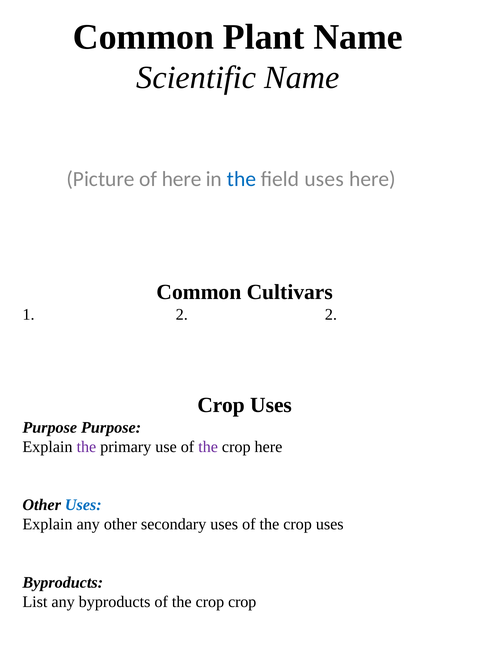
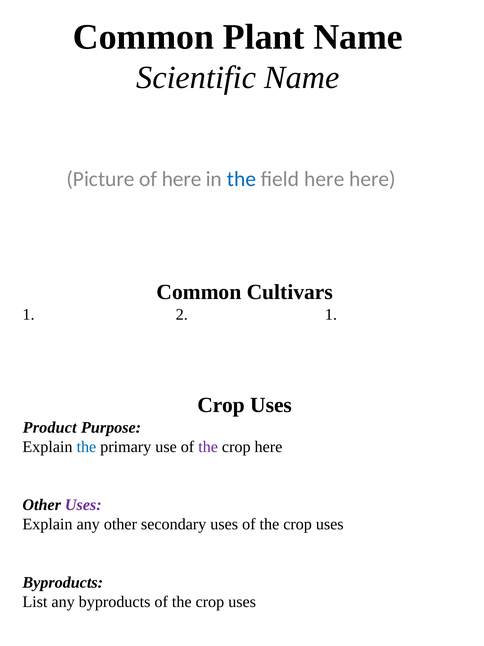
field uses: uses -> here
2 2: 2 -> 1
Purpose at (50, 427): Purpose -> Product
the at (86, 446) colour: purple -> blue
Uses at (83, 504) colour: blue -> purple
crop at (242, 601): crop -> uses
